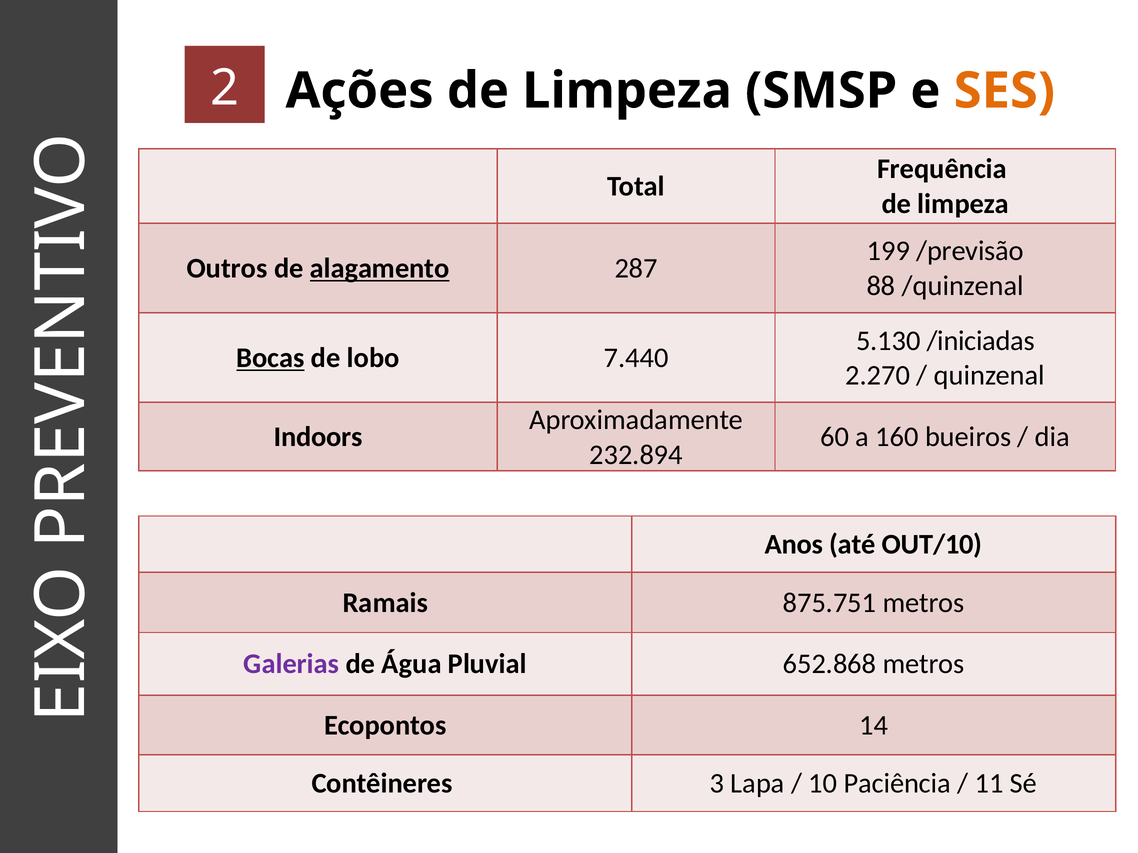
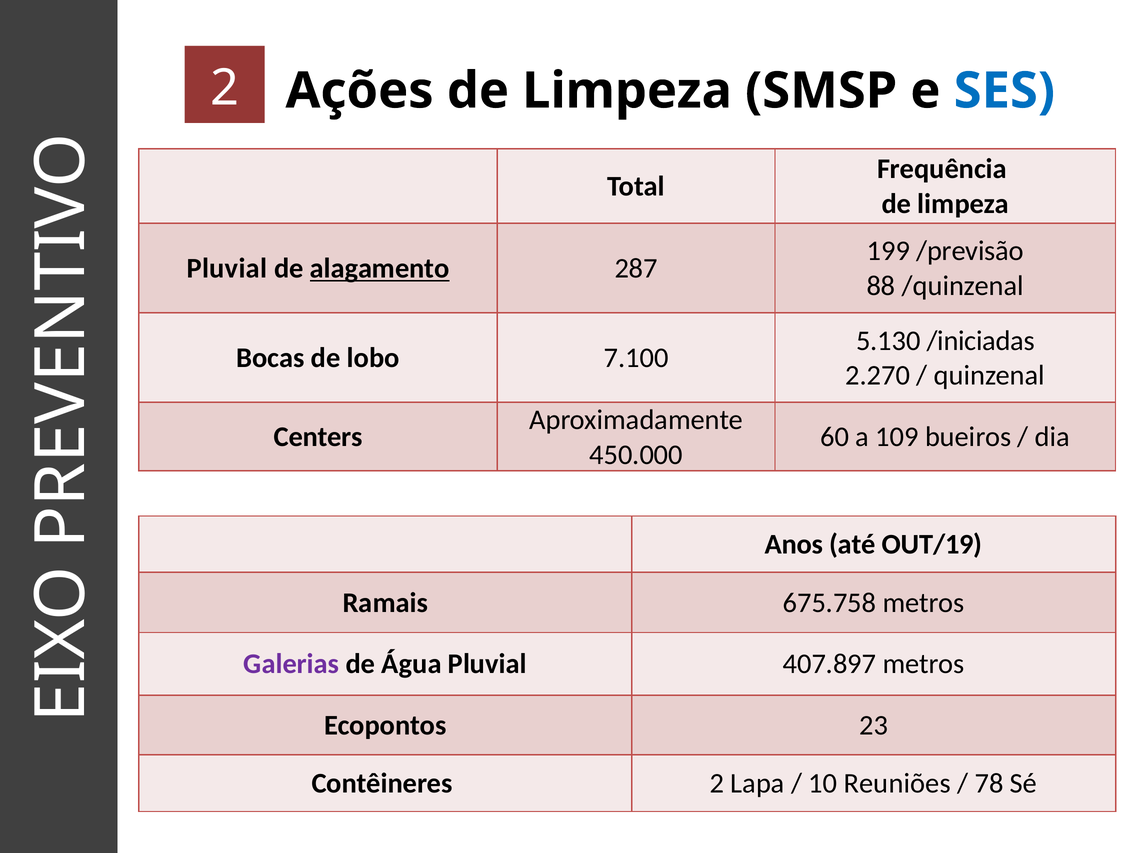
SES colour: orange -> blue
Outros at (227, 269): Outros -> Pluvial
Bocas underline: present -> none
7.440: 7.440 -> 7.100
Indoors: Indoors -> Centers
160: 160 -> 109
232.894: 232.894 -> 450.000
OUT/10: OUT/10 -> OUT/19
875.751: 875.751 -> 675.758
652.868: 652.868 -> 407.897
14: 14 -> 23
Contêineres 3: 3 -> 2
Paciência: Paciência -> Reuniões
11: 11 -> 78
